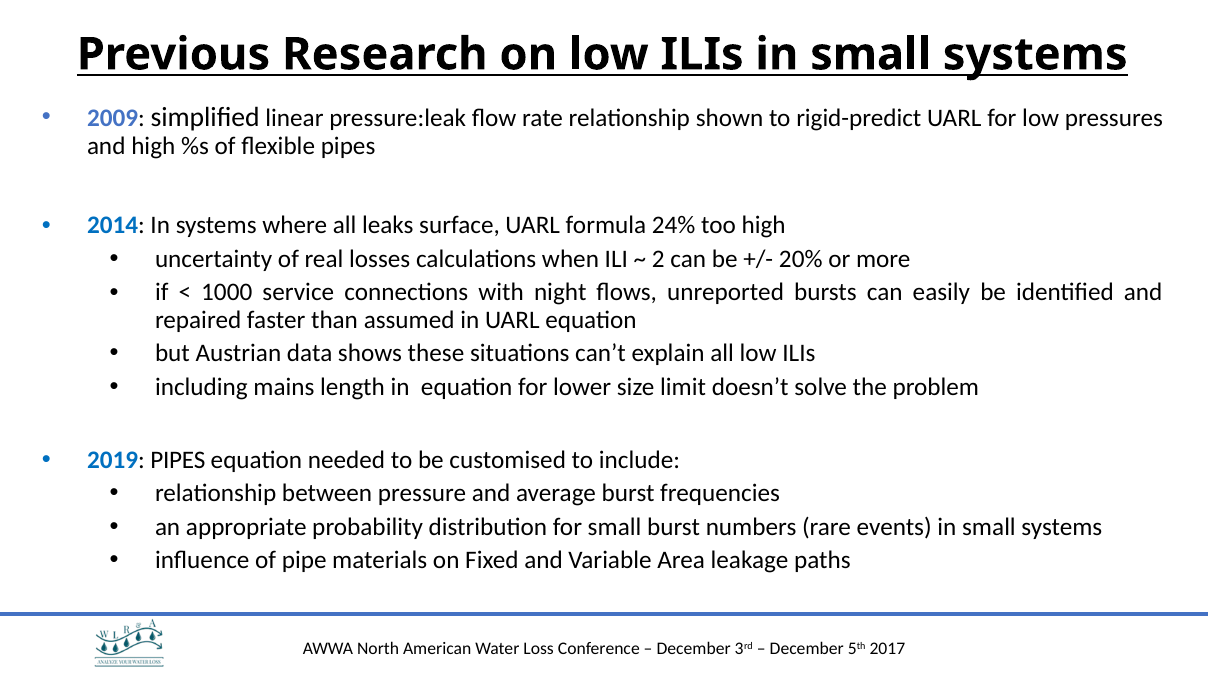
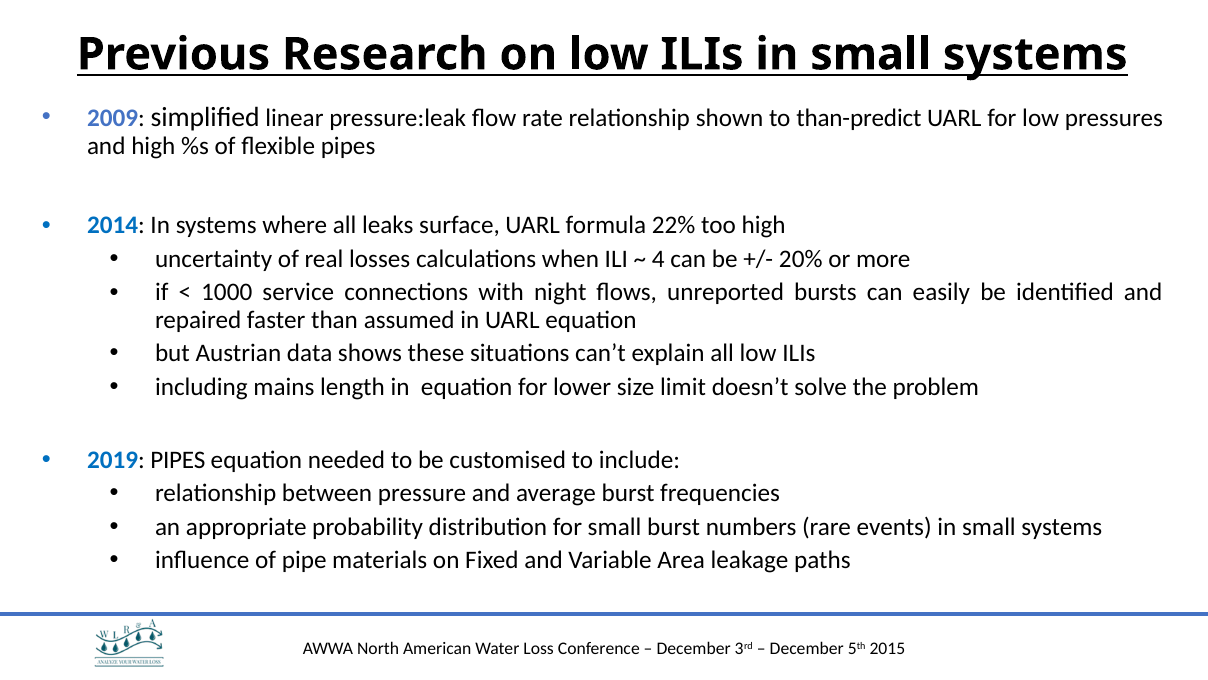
rigid-predict: rigid-predict -> than-predict
24%: 24% -> 22%
2: 2 -> 4
2017: 2017 -> 2015
